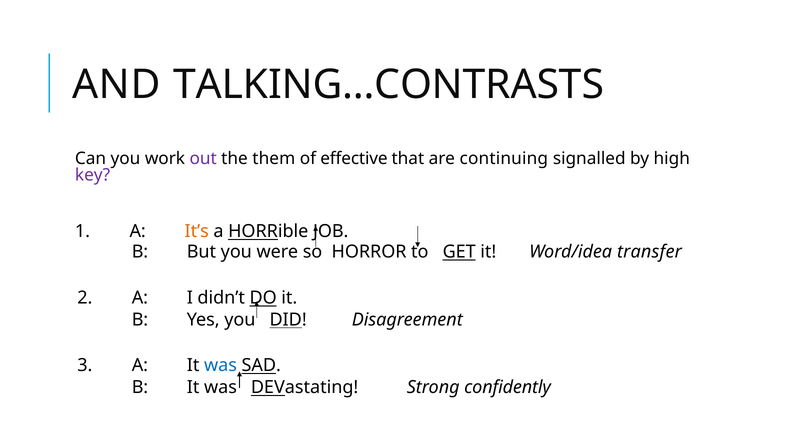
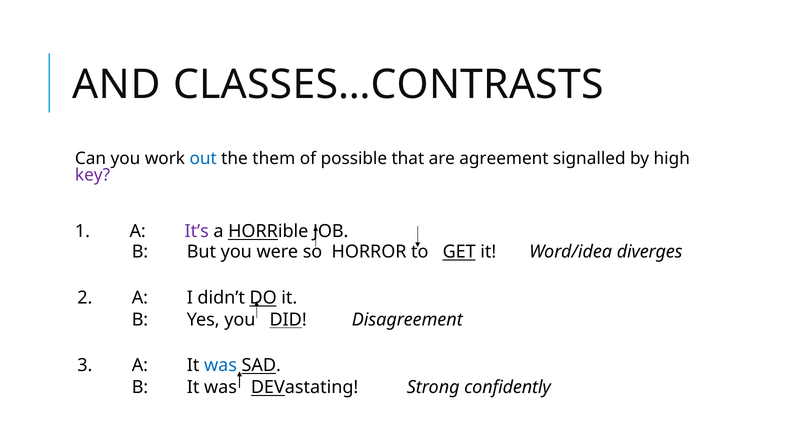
TALKING…CONTRASTS: TALKING…CONTRASTS -> CLASSES…CONTRASTS
out colour: purple -> blue
effective: effective -> possible
continuing: continuing -> agreement
It’s colour: orange -> purple
transfer: transfer -> diverges
